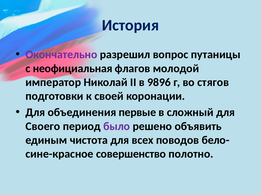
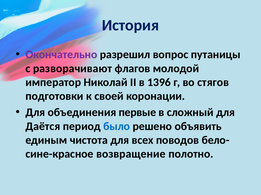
неофициальная: неофициальная -> разворачивают
9896: 9896 -> 1396
Своего: Своего -> Даётся
было colour: purple -> blue
совершенство: совершенство -> возвращение
